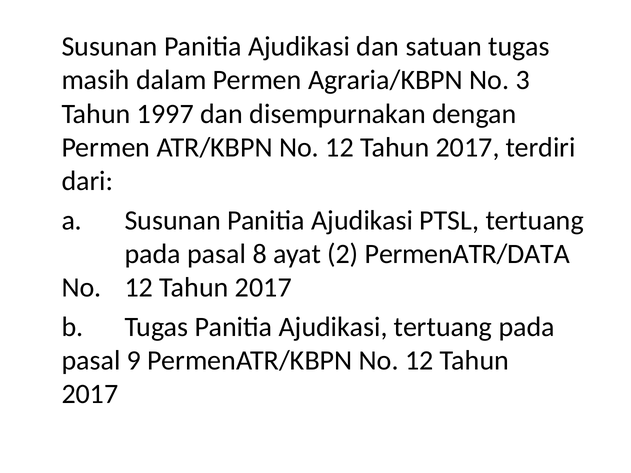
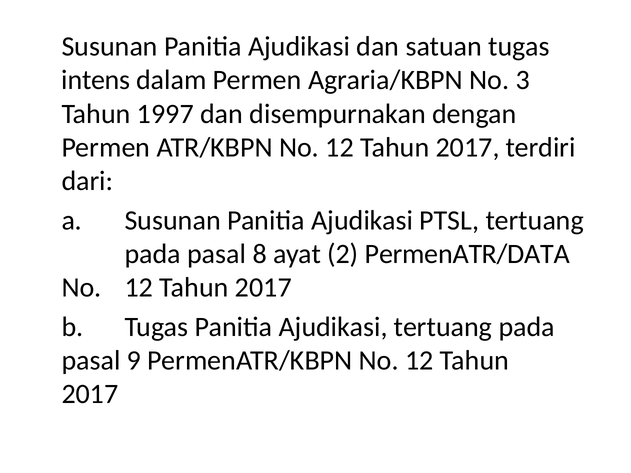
masih: masih -> intens
